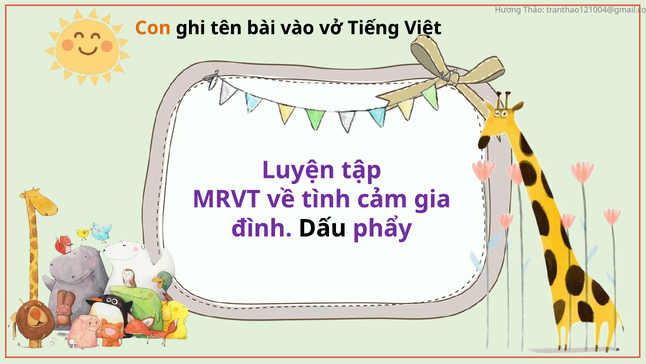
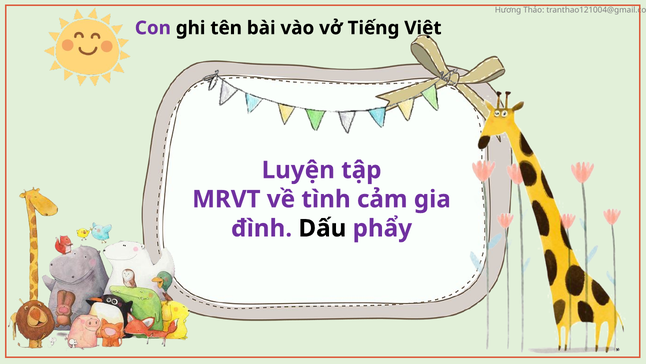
Con colour: orange -> purple
